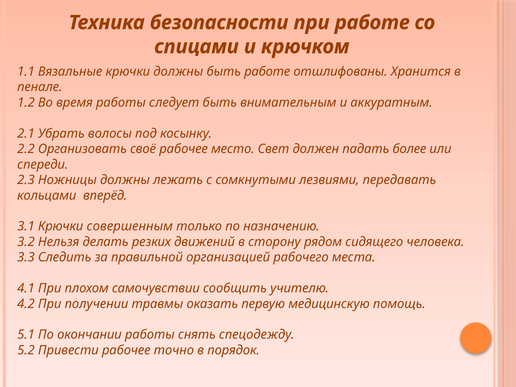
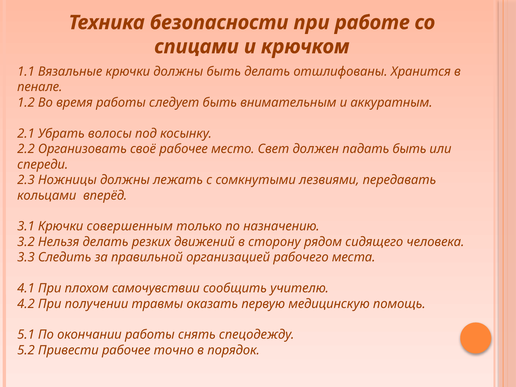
быть работе: работе -> делать
падать более: более -> быть
